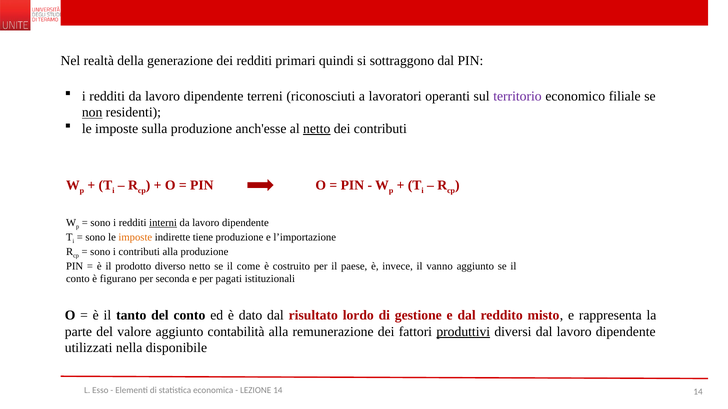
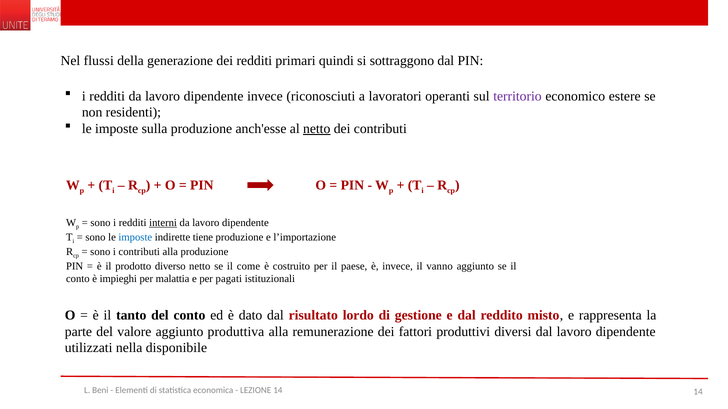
realtà: realtà -> flussi
dipendente terreni: terreni -> invece
filiale: filiale -> estere
non underline: present -> none
imposte at (135, 238) colour: orange -> blue
figurano: figurano -> impieghi
seconda: seconda -> malattia
contabilità: contabilità -> produttiva
produttivi underline: present -> none
Esso: Esso -> Beni
